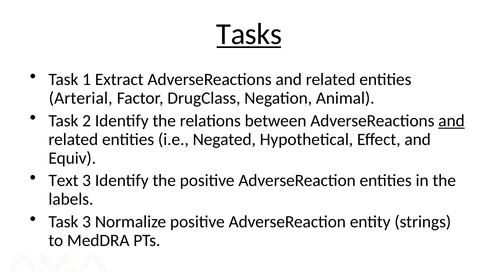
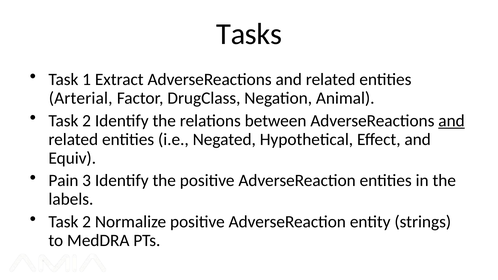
Tasks underline: present -> none
Text: Text -> Pain
3 at (87, 222): 3 -> 2
